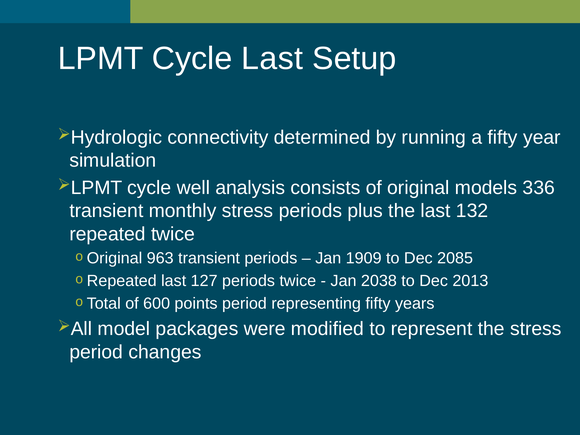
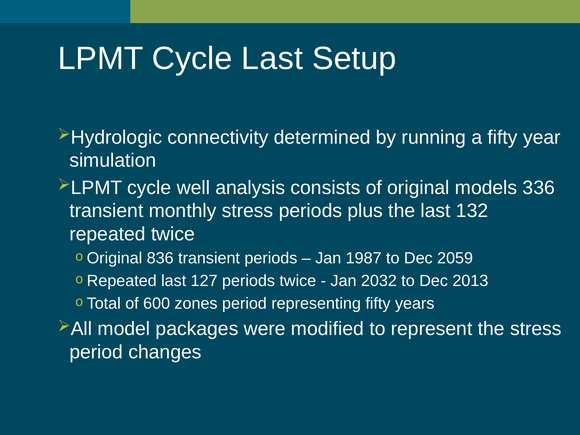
963: 963 -> 836
1909: 1909 -> 1987
2085: 2085 -> 2059
2038: 2038 -> 2032
points: points -> zones
